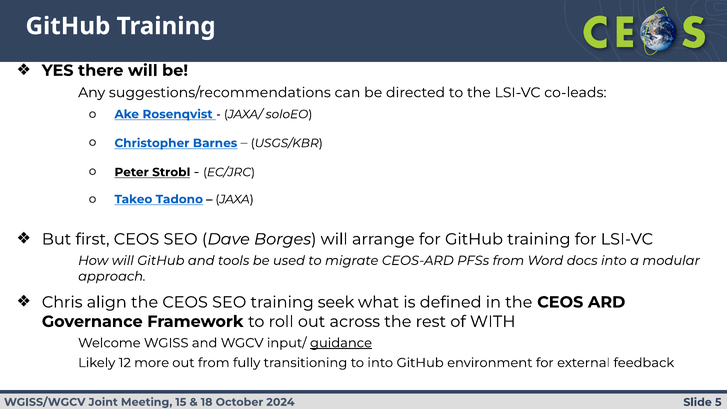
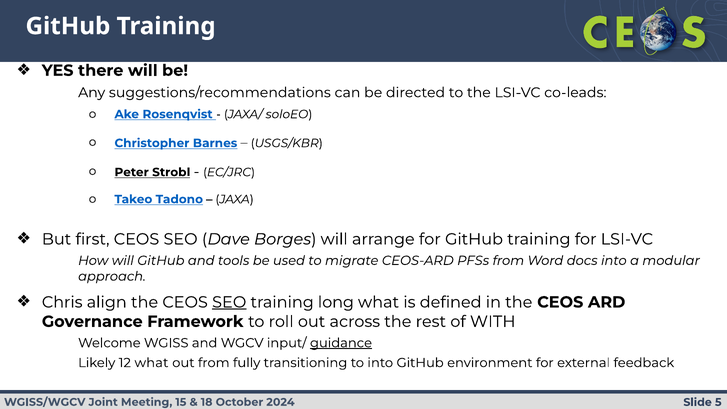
SEO at (229, 302) underline: none -> present
seek: seek -> long
12 more: more -> what
